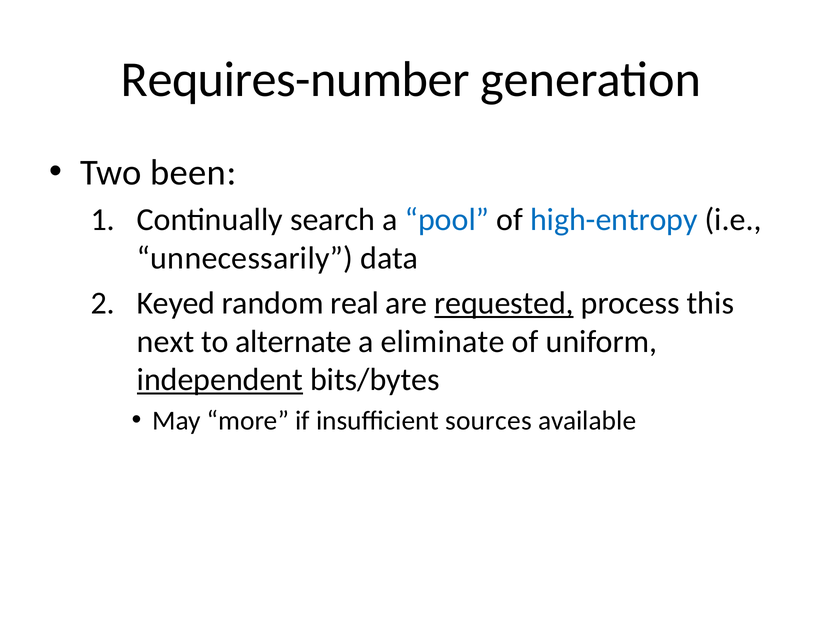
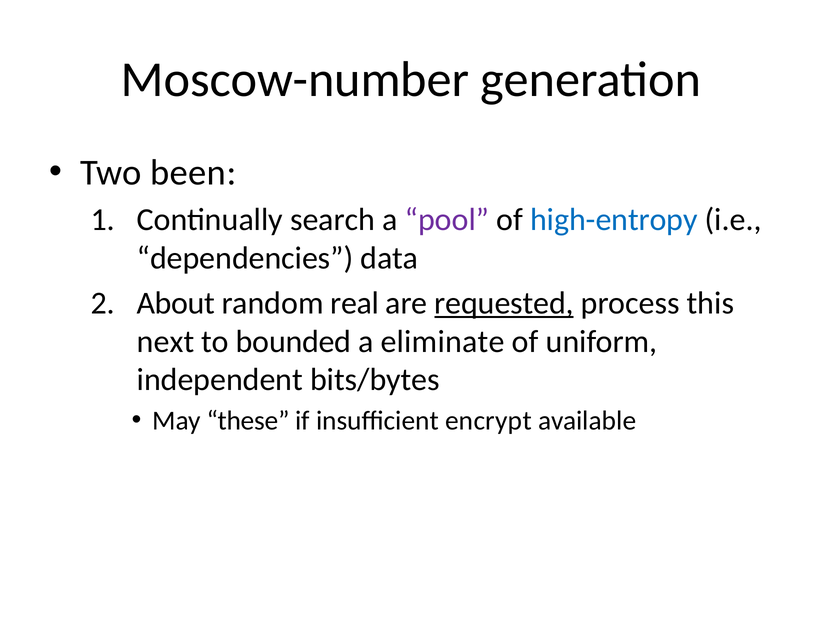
Requires-number: Requires-number -> Moscow-number
pool colour: blue -> purple
unnecessarily: unnecessarily -> dependencies
Keyed: Keyed -> About
alternate: alternate -> bounded
independent underline: present -> none
more: more -> these
sources: sources -> encrypt
